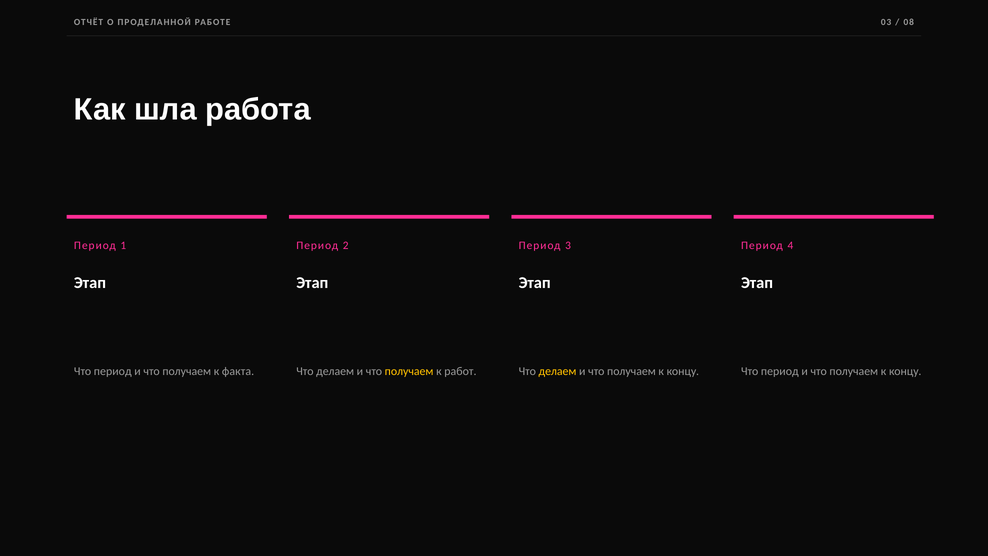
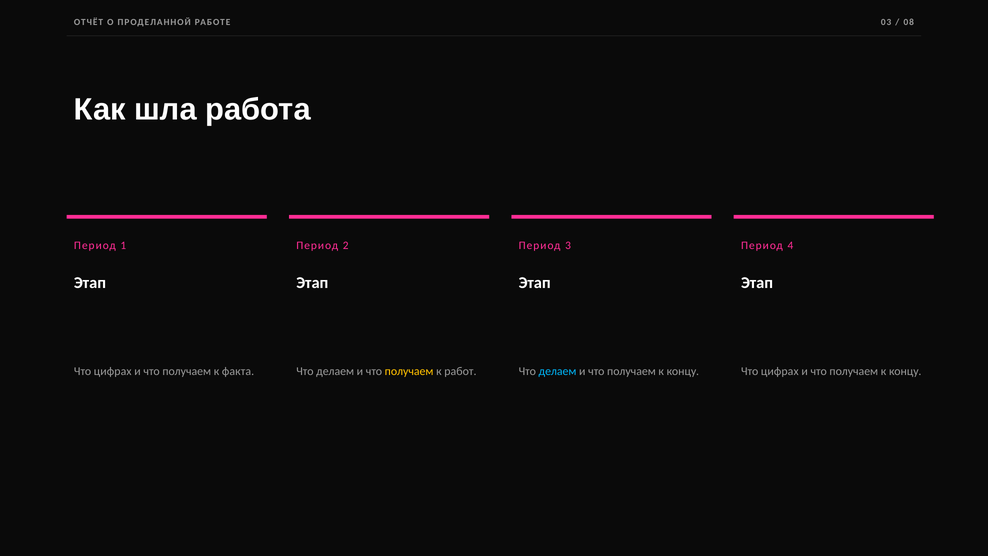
период at (113, 371): период -> цифрах
делаем at (558, 371) colour: yellow -> light blue
период at (780, 371): период -> цифрах
